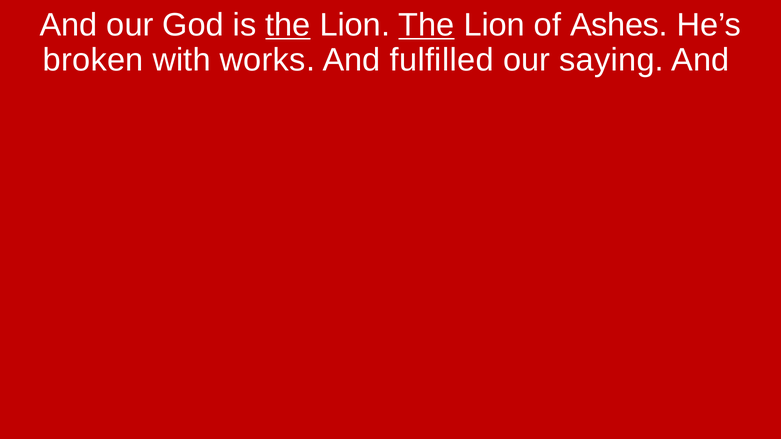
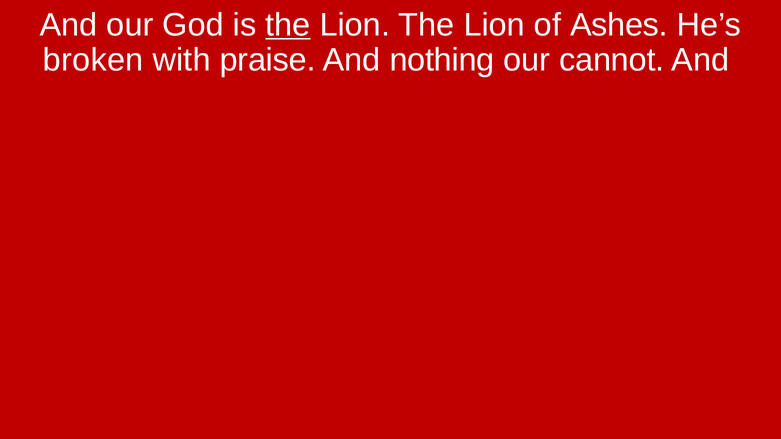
The at (426, 25) underline: present -> none
works: works -> praise
fulfilled: fulfilled -> nothing
saying: saying -> cannot
